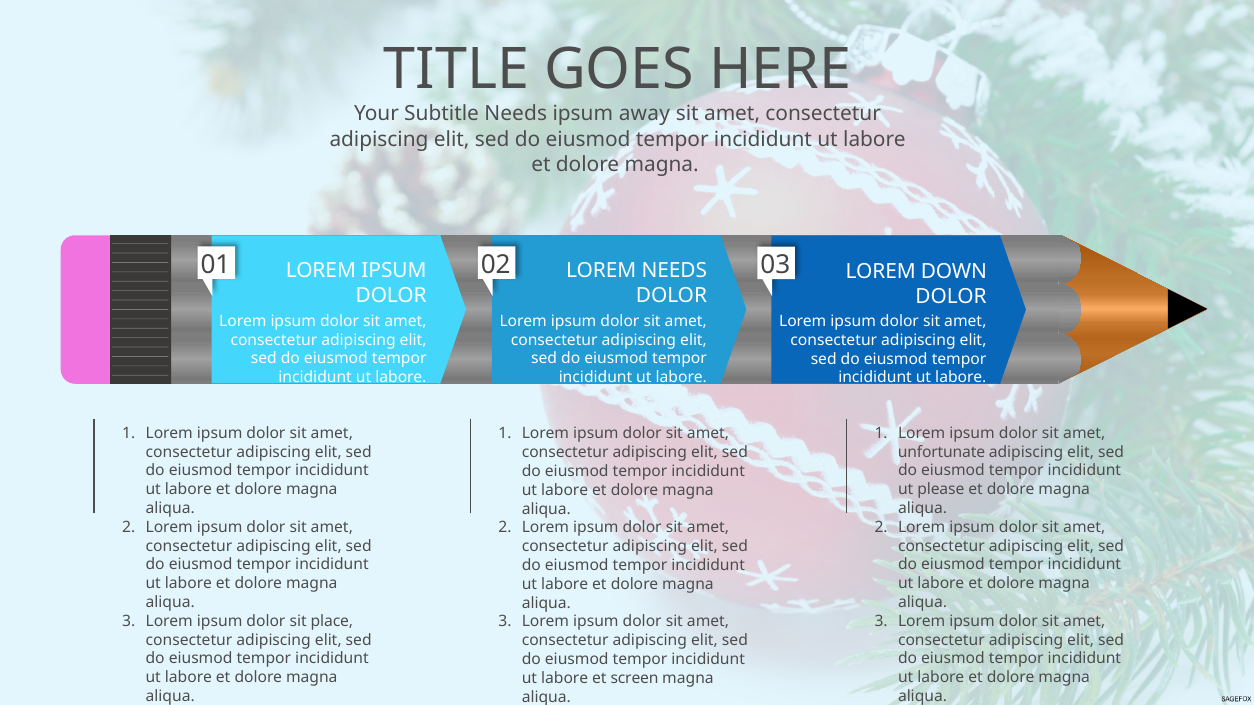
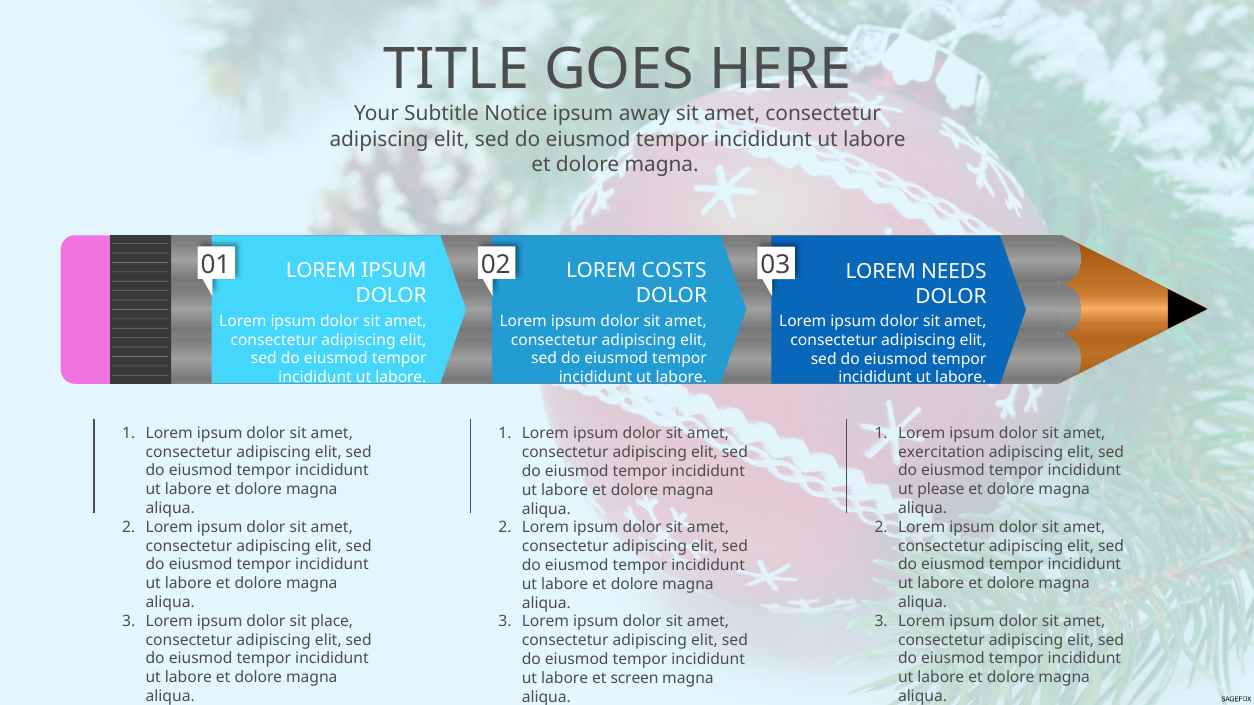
Subtitle Needs: Needs -> Notice
LOREM NEEDS: NEEDS -> COSTS
DOWN: DOWN -> NEEDS
unfortunate: unfortunate -> exercitation
